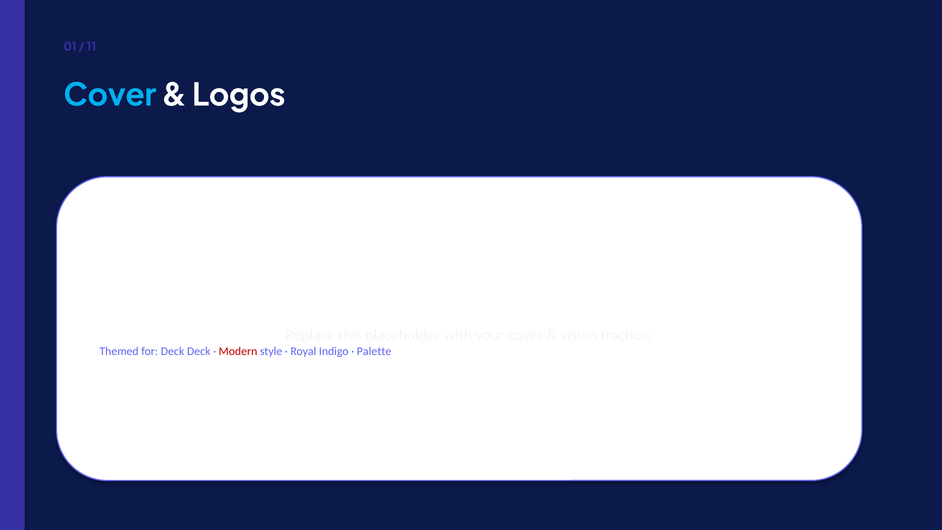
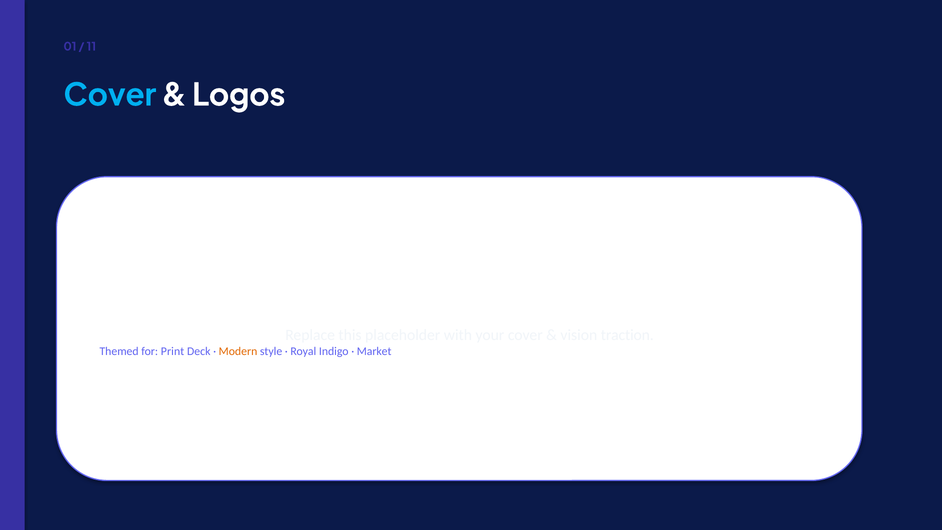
for Deck: Deck -> Print
Modern colour: red -> orange
Palette: Palette -> Market
